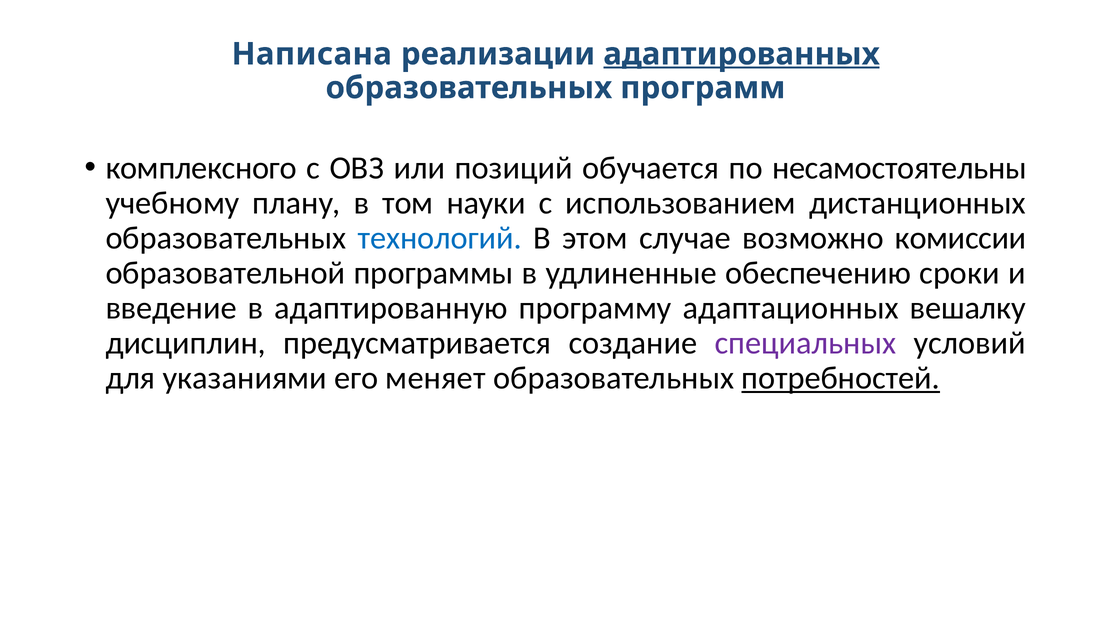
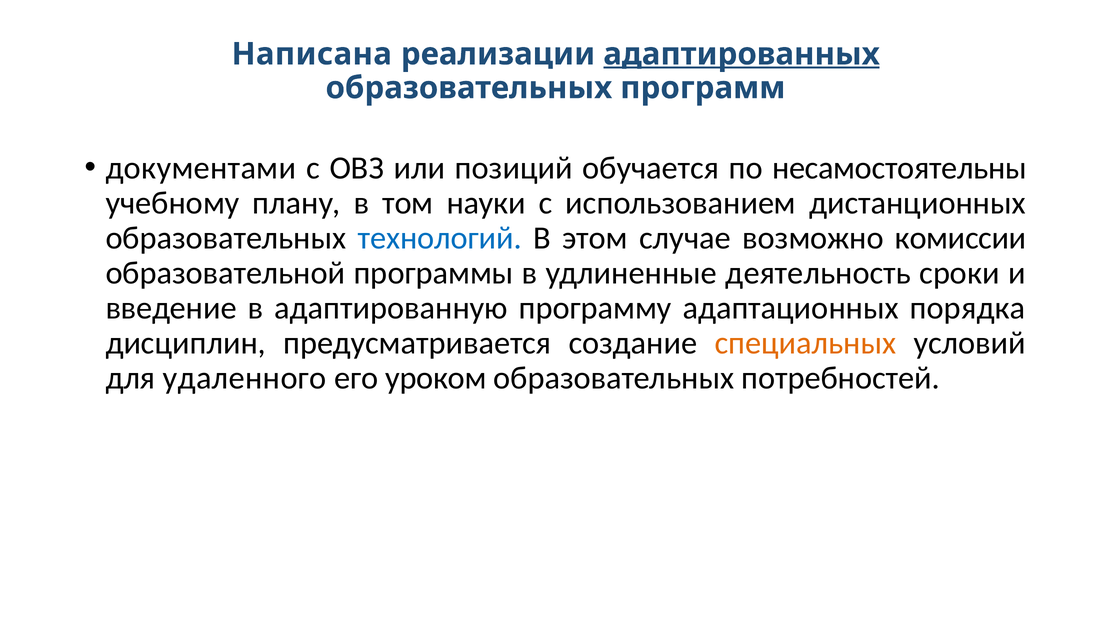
комплексного: комплексного -> документами
обеспечению: обеспечению -> деятельность
вешалку: вешалку -> порядка
специальных colour: purple -> orange
указаниями: указаниями -> удаленного
меняет: меняет -> уроком
потребностей underline: present -> none
